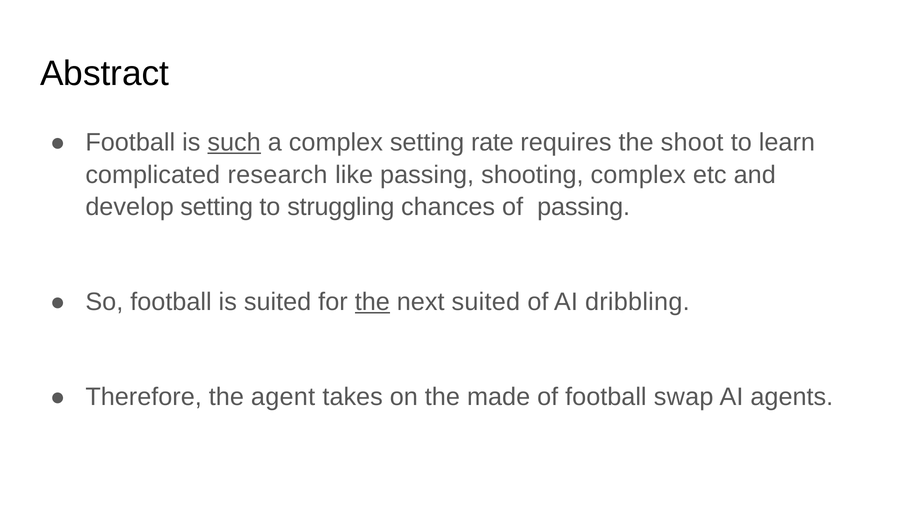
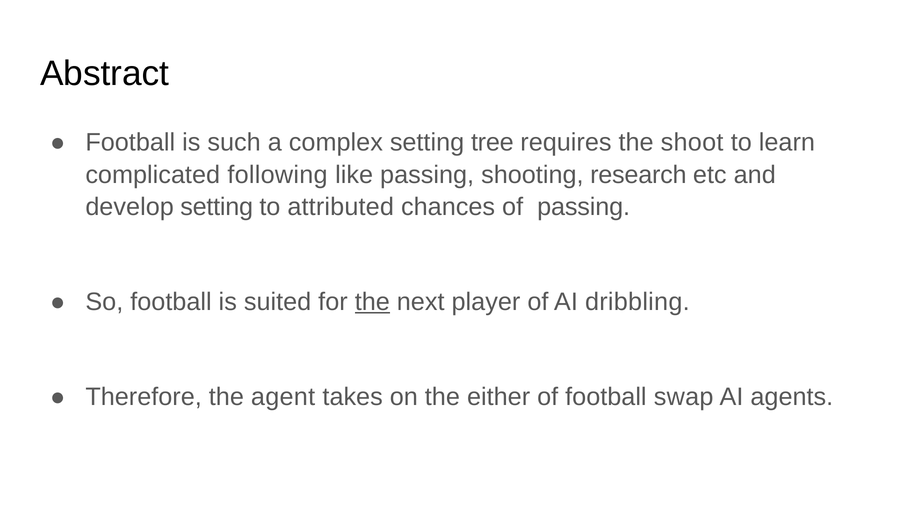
such underline: present -> none
rate: rate -> tree
research: research -> following
shooting complex: complex -> research
struggling: struggling -> attributed
next suited: suited -> player
made: made -> either
